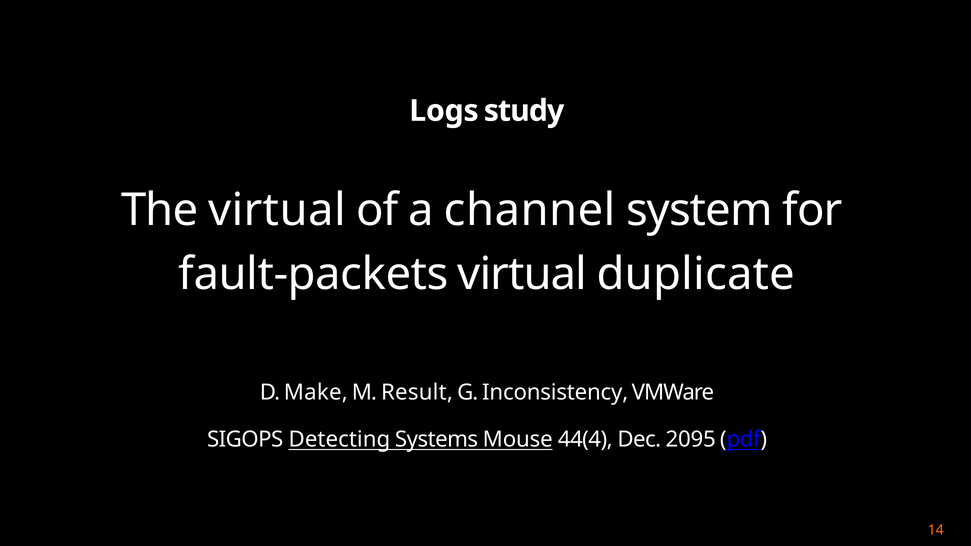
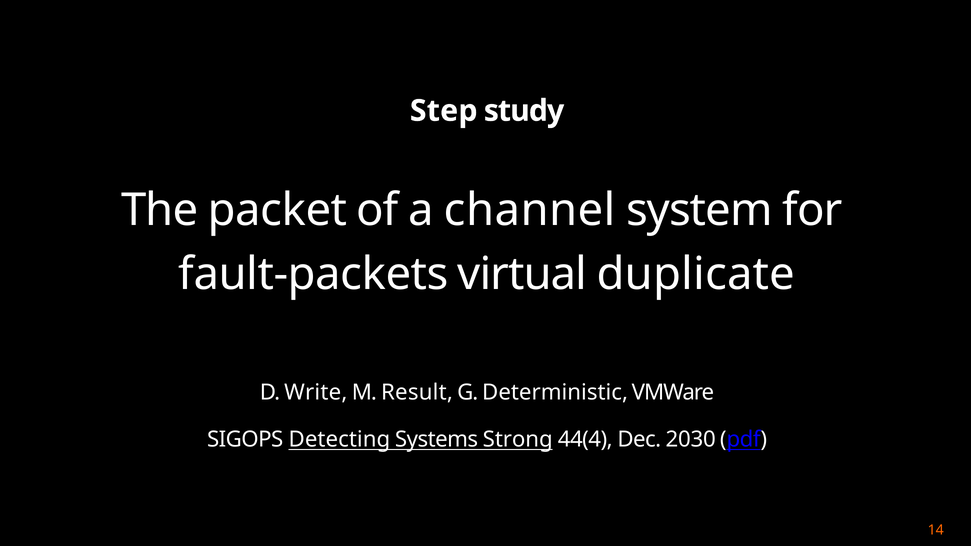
Logs: Logs -> Step
The virtual: virtual -> packet
Make: Make -> Write
Inconsistency: Inconsistency -> Deterministic
Mouse: Mouse -> Strong
2095: 2095 -> 2030
